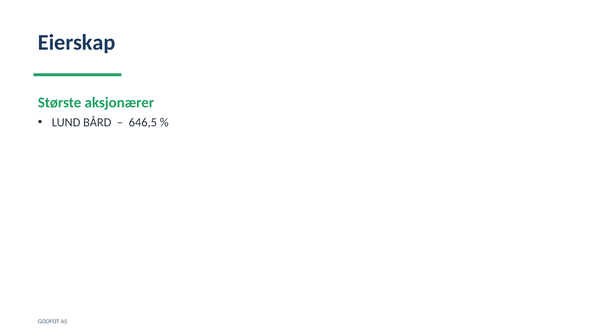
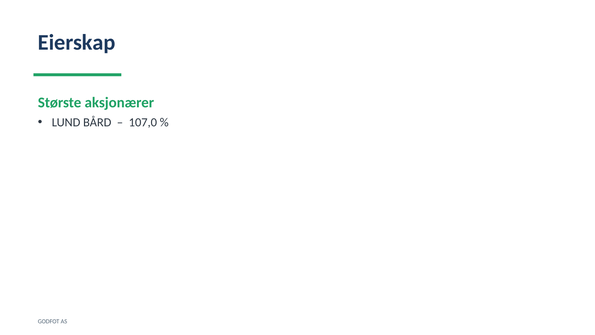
646,5: 646,5 -> 107,0
